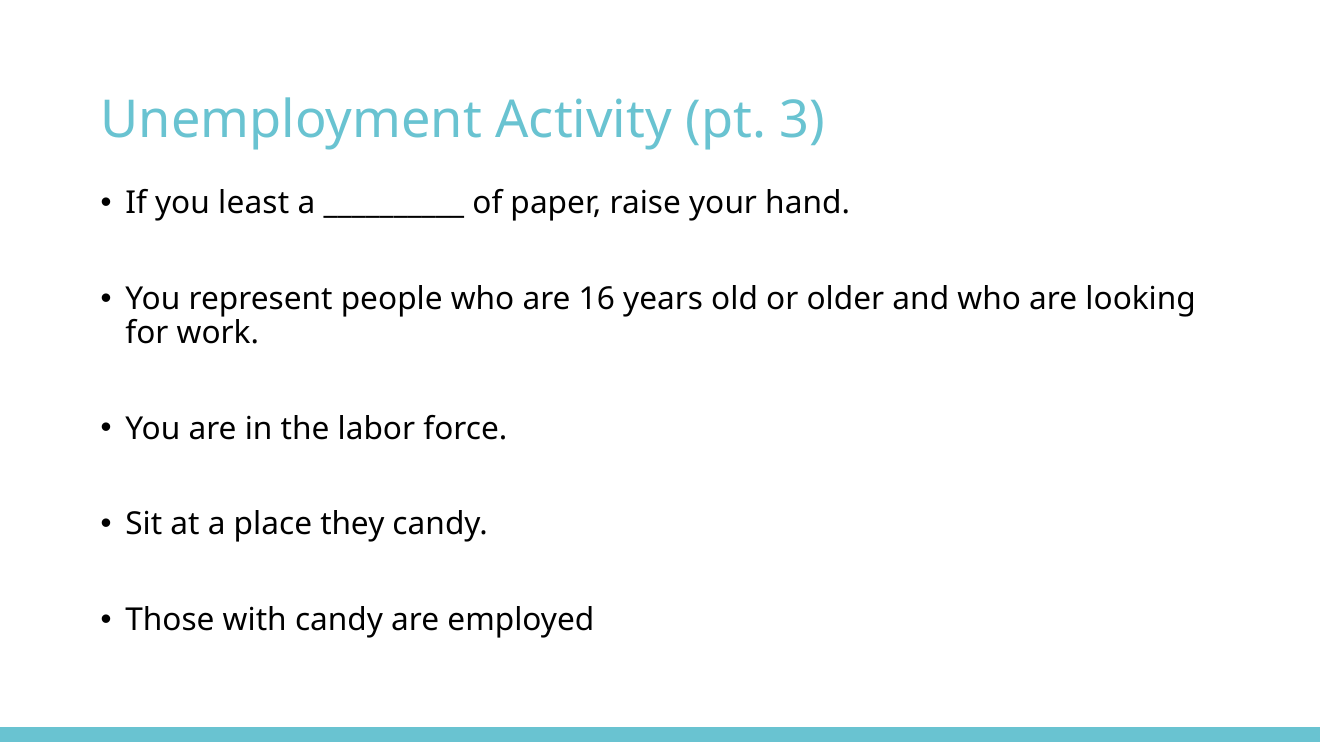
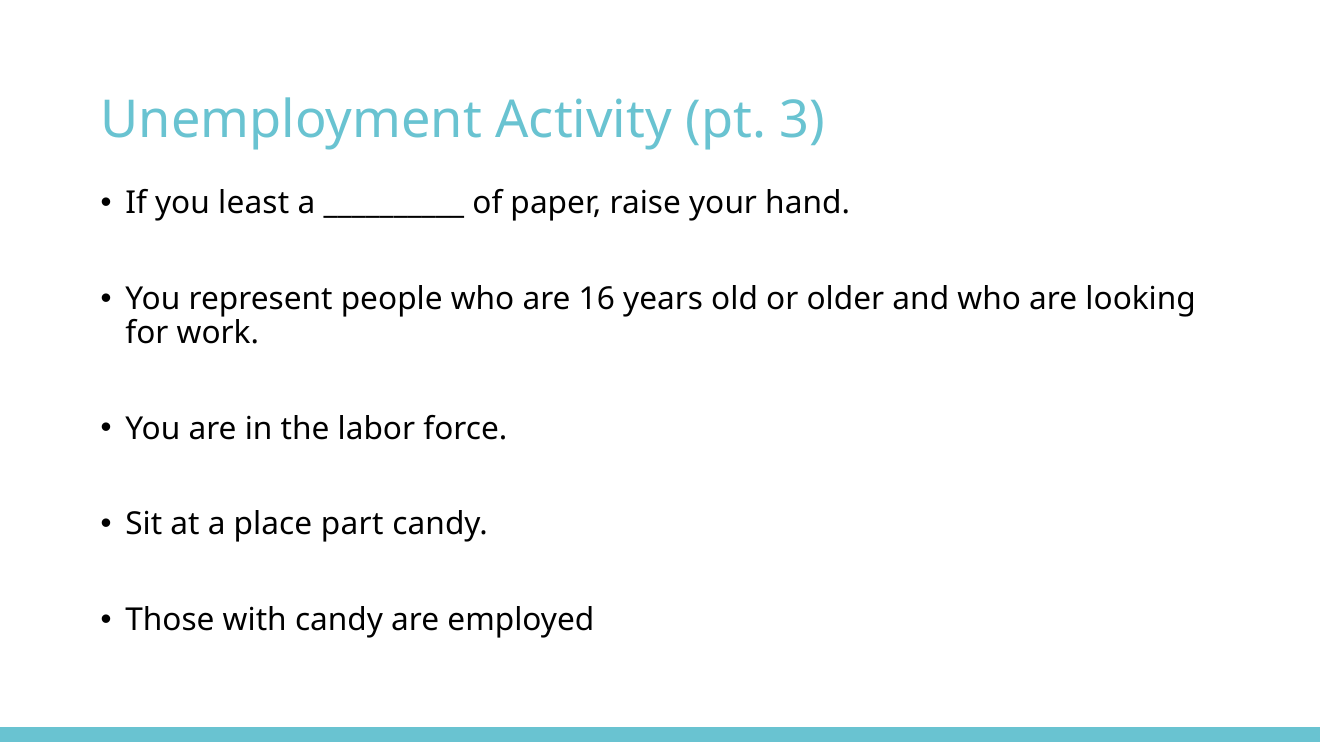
they: they -> part
